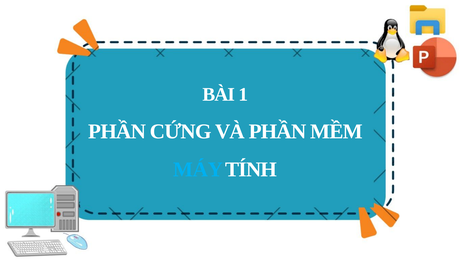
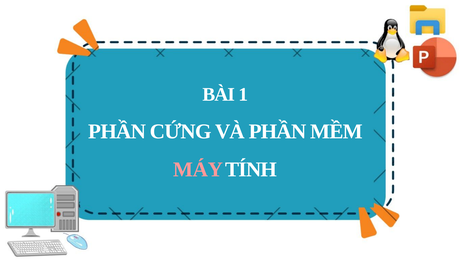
MÁY colour: light blue -> pink
